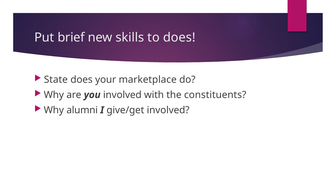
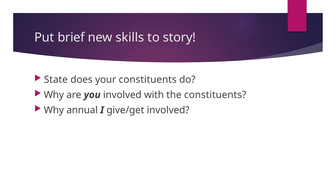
to does: does -> story
your marketplace: marketplace -> constituents
alumni: alumni -> annual
